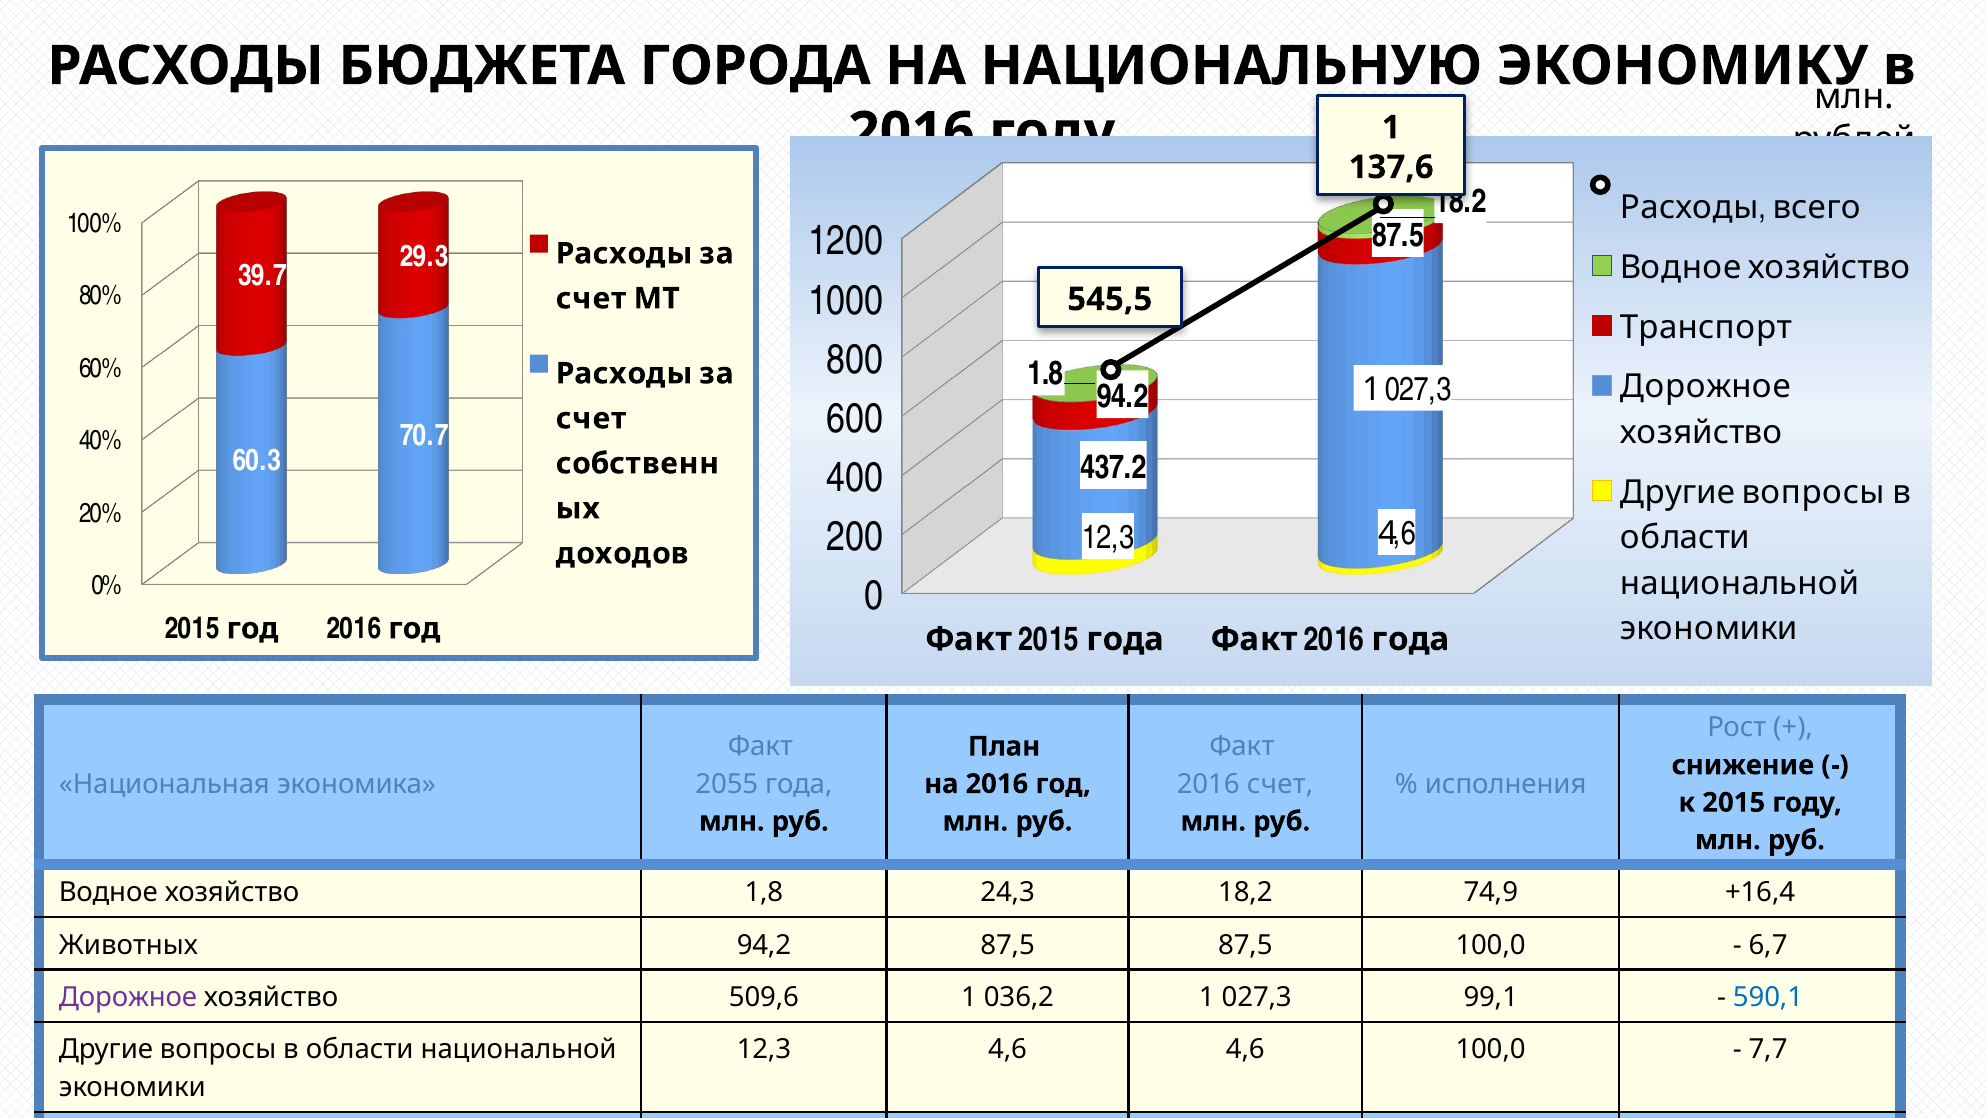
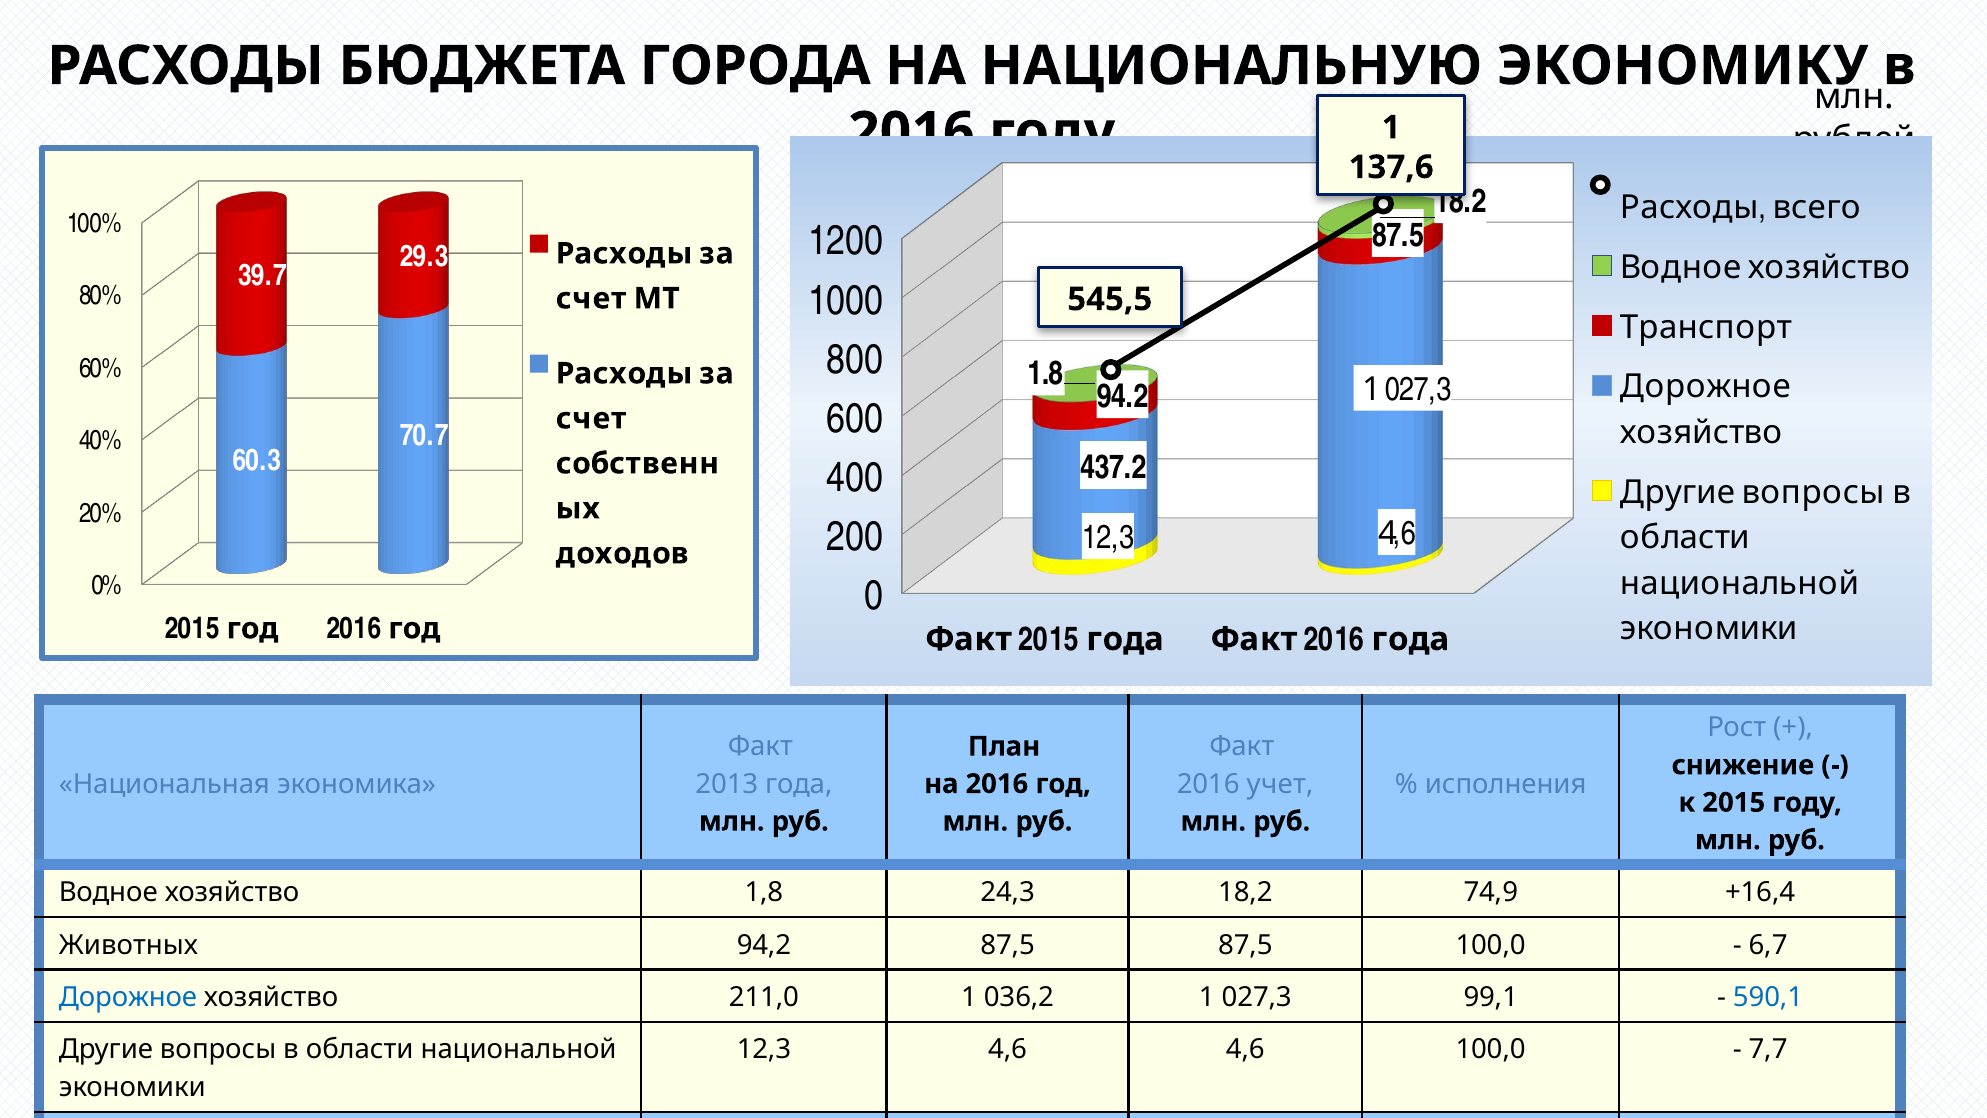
2055: 2055 -> 2013
2016 счет: счет -> учет
Дорожное at (128, 997) colour: purple -> blue
509,6: 509,6 -> 211,0
